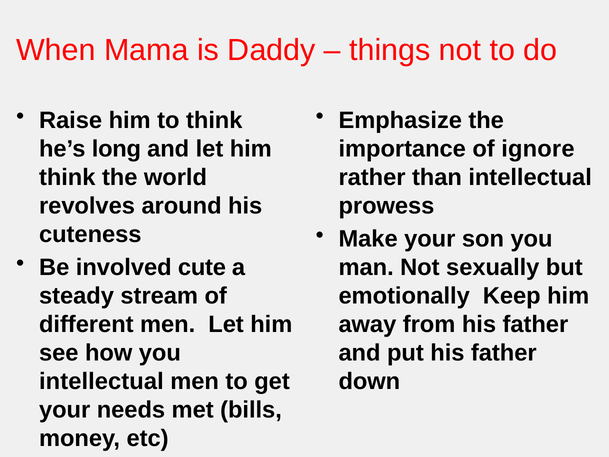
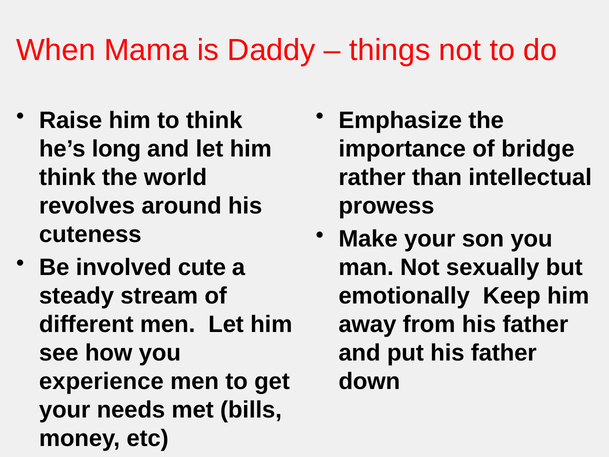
ignore: ignore -> bridge
intellectual at (101, 381): intellectual -> experience
